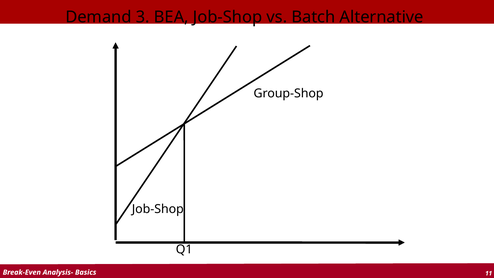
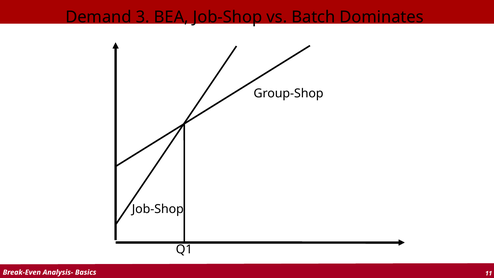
Alternative: Alternative -> Dominates
